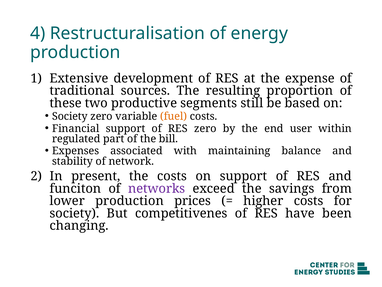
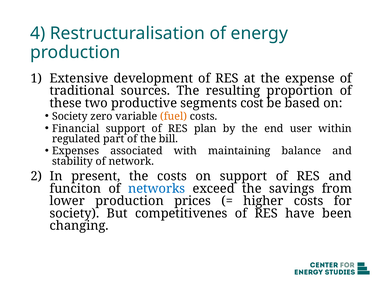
still: still -> cost
RES zero: zero -> plan
networks colour: purple -> blue
